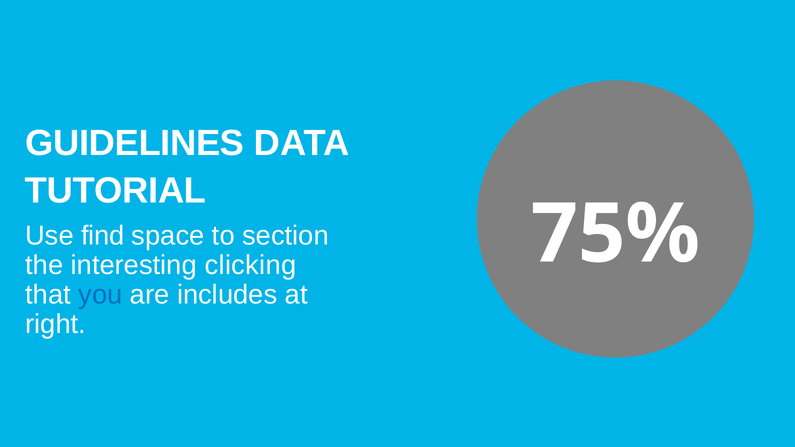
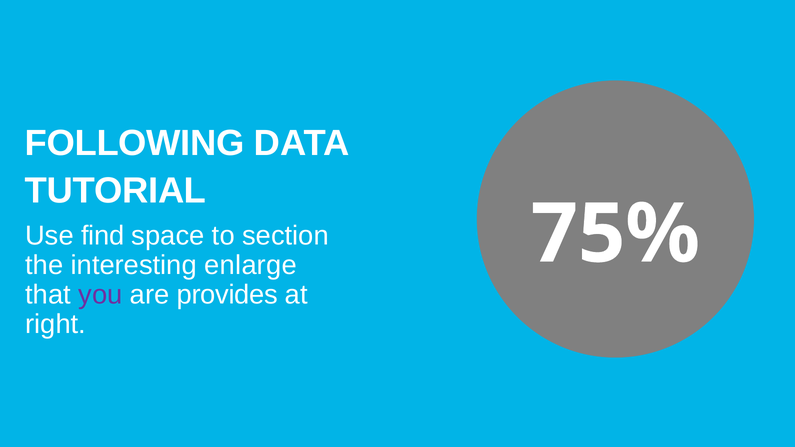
GUIDELINES: GUIDELINES -> FOLLOWING
clicking: clicking -> enlarge
you colour: blue -> purple
includes: includes -> provides
